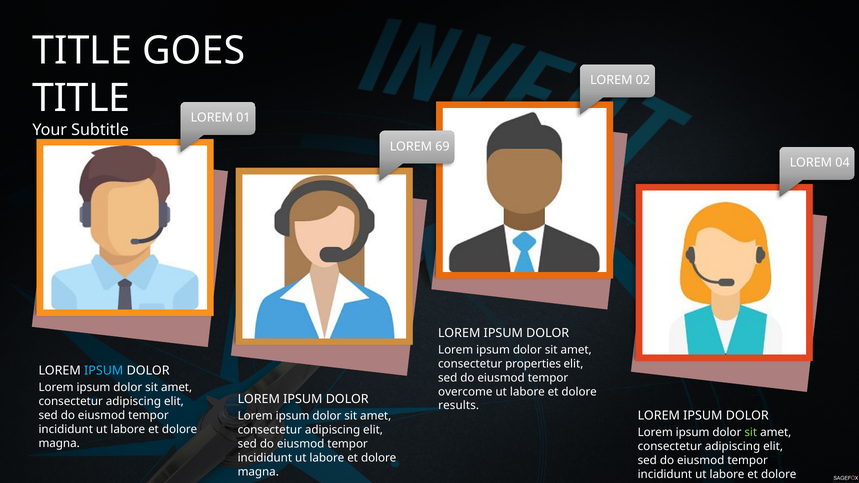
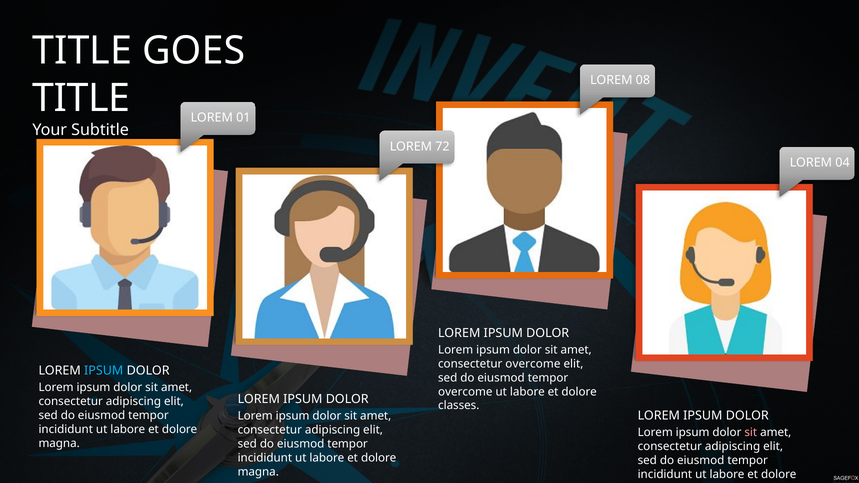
02: 02 -> 08
69: 69 -> 72
consectetur properties: properties -> overcome
results: results -> classes
sit at (751, 432) colour: light green -> pink
